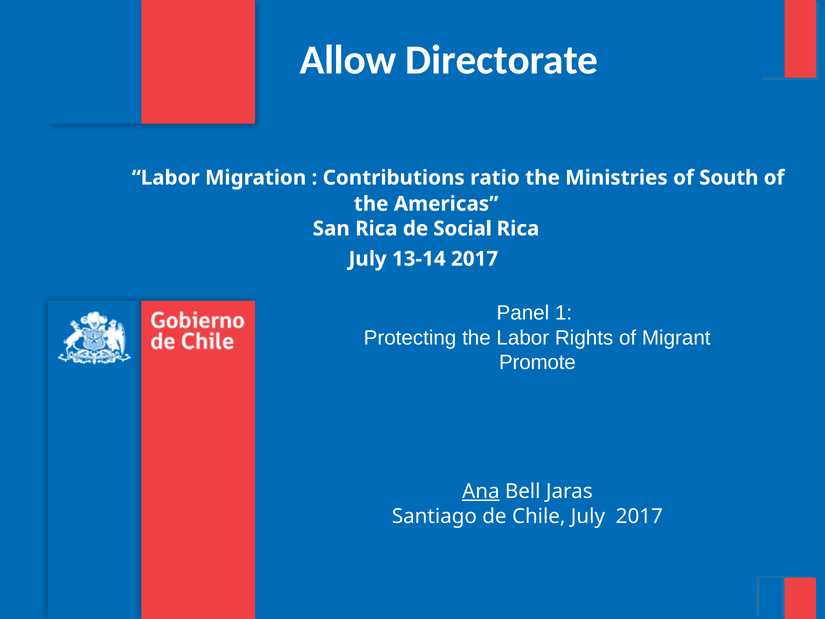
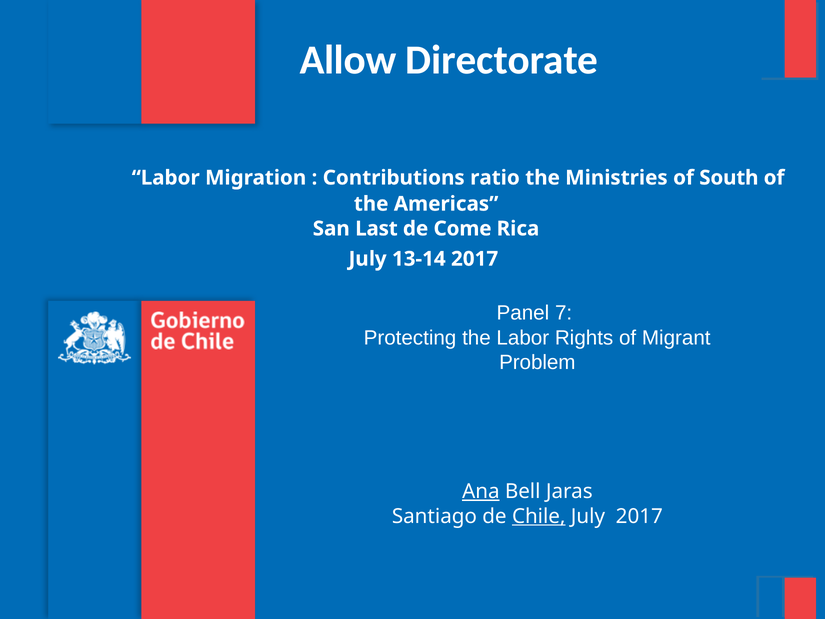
San Rica: Rica -> Last
Social: Social -> Come
1: 1 -> 7
Promote: Promote -> Problem
Chile underline: none -> present
